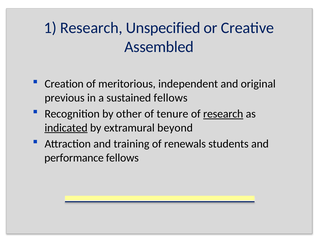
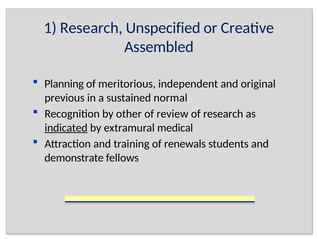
Creation: Creation -> Planning
sustained fellows: fellows -> normal
tenure: tenure -> review
research at (223, 114) underline: present -> none
beyond: beyond -> medical
performance: performance -> demonstrate
